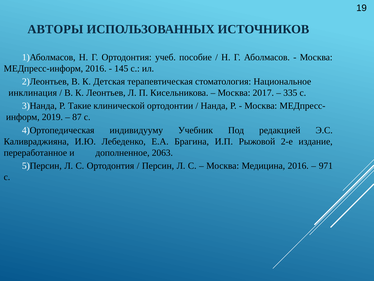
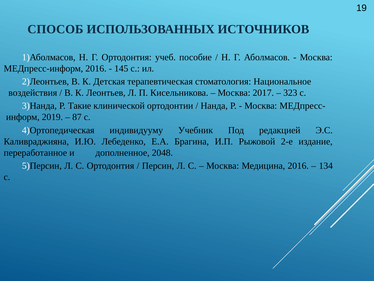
АВТОРЫ: АВТОРЫ -> СПОСОБ
инклинация: инклинация -> воздействия
335: 335 -> 323
2063: 2063 -> 2048
971: 971 -> 134
